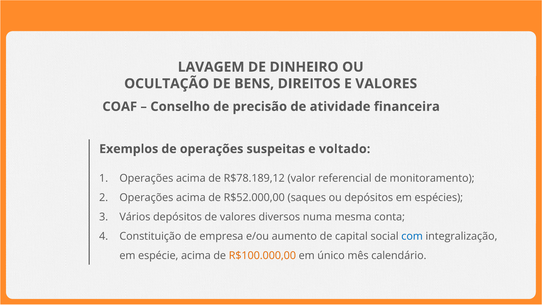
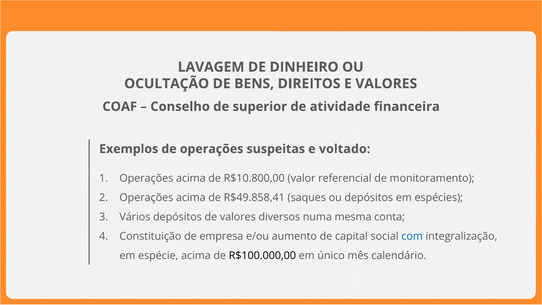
precisão: precisão -> superior
R$78.189,12: R$78.189,12 -> R$10.800,00
R$52.000,00: R$52.000,00 -> R$49.858,41
R$100.000,00 colour: orange -> black
